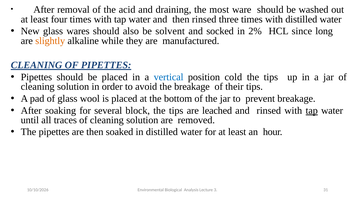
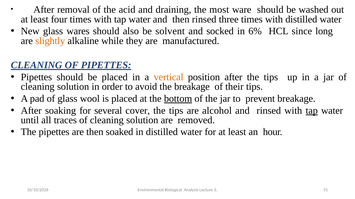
2%: 2% -> 6%
vertical colour: blue -> orange
position cold: cold -> after
bottom underline: none -> present
block: block -> cover
leached: leached -> alcohol
